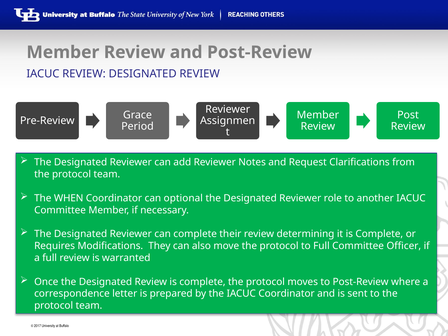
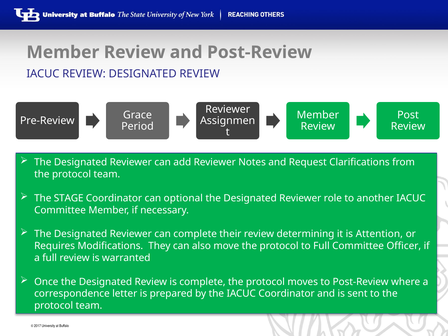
WHEN: WHEN -> STAGE
it is Complete: Complete -> Attention
